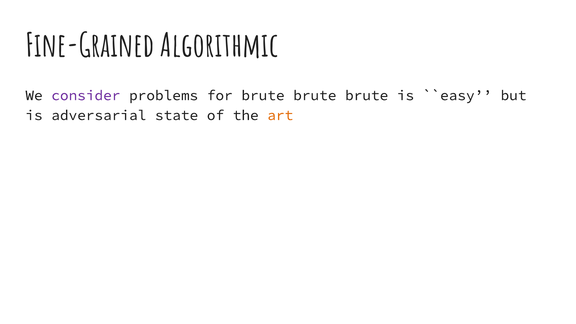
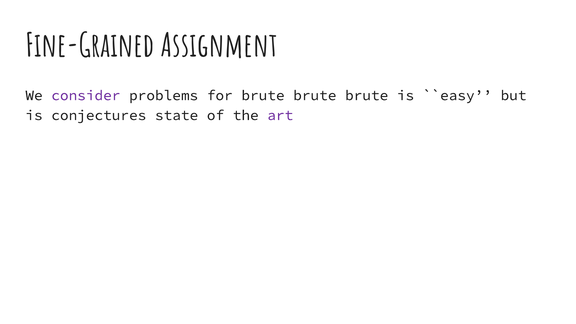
Algorithmic: Algorithmic -> Assignment
adversarial: adversarial -> conjectures
art colour: orange -> purple
